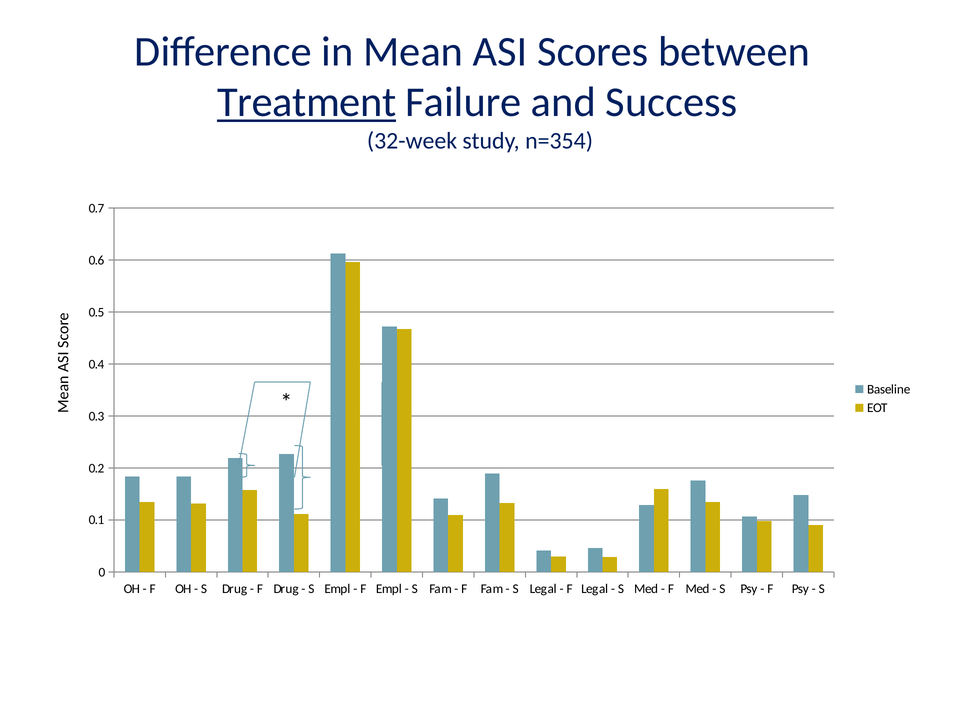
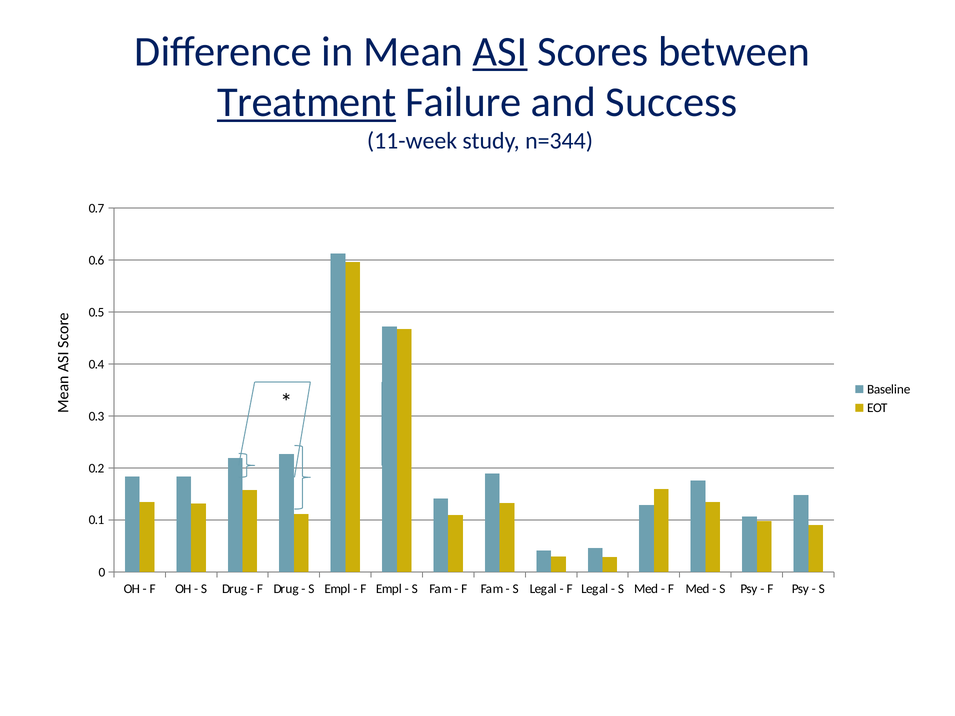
ASI underline: none -> present
32-week: 32-week -> 11-week
n=354: n=354 -> n=344
